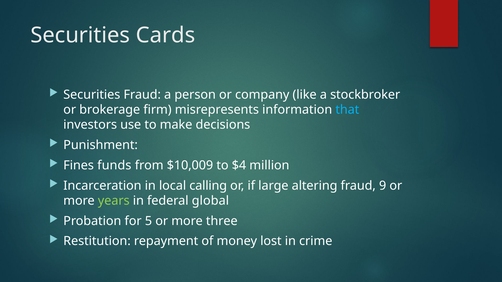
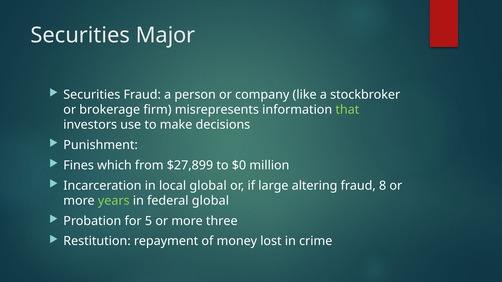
Cards: Cards -> Major
that colour: light blue -> light green
funds: funds -> which
$10,009: $10,009 -> $27,899
$4: $4 -> $0
local calling: calling -> global
9: 9 -> 8
